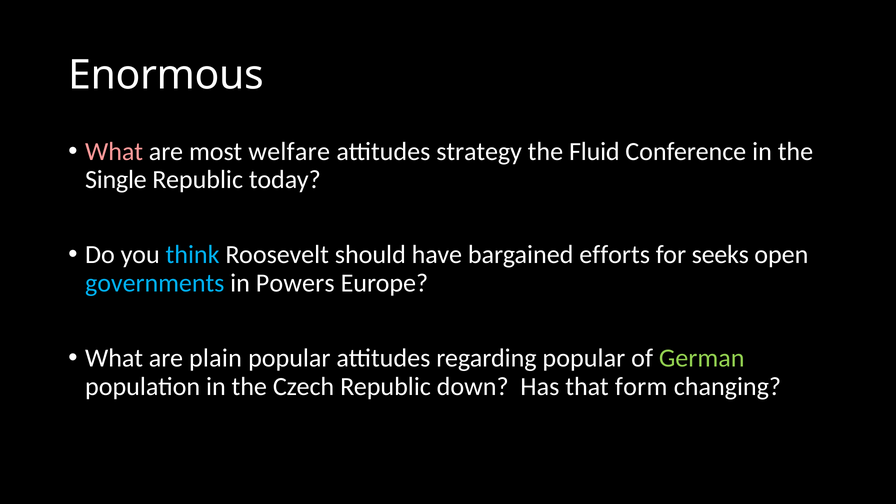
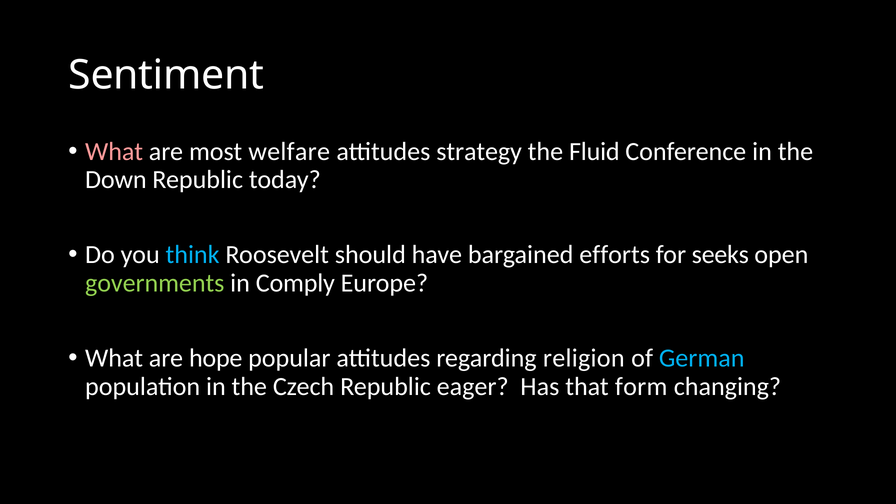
Enormous: Enormous -> Sentiment
Single: Single -> Down
governments colour: light blue -> light green
Powers: Powers -> Comply
plain: plain -> hope
regarding popular: popular -> religion
German colour: light green -> light blue
down: down -> eager
